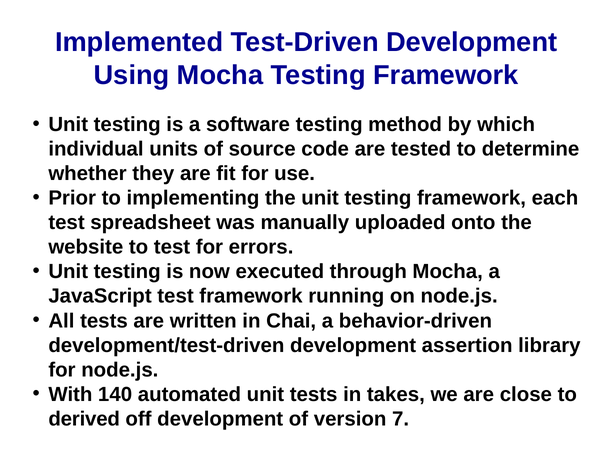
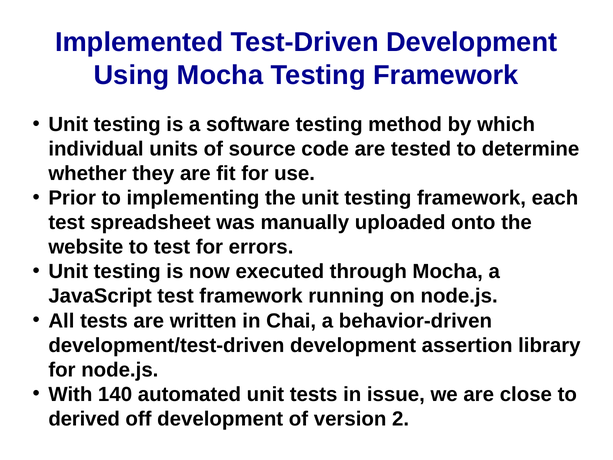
takes: takes -> issue
7: 7 -> 2
